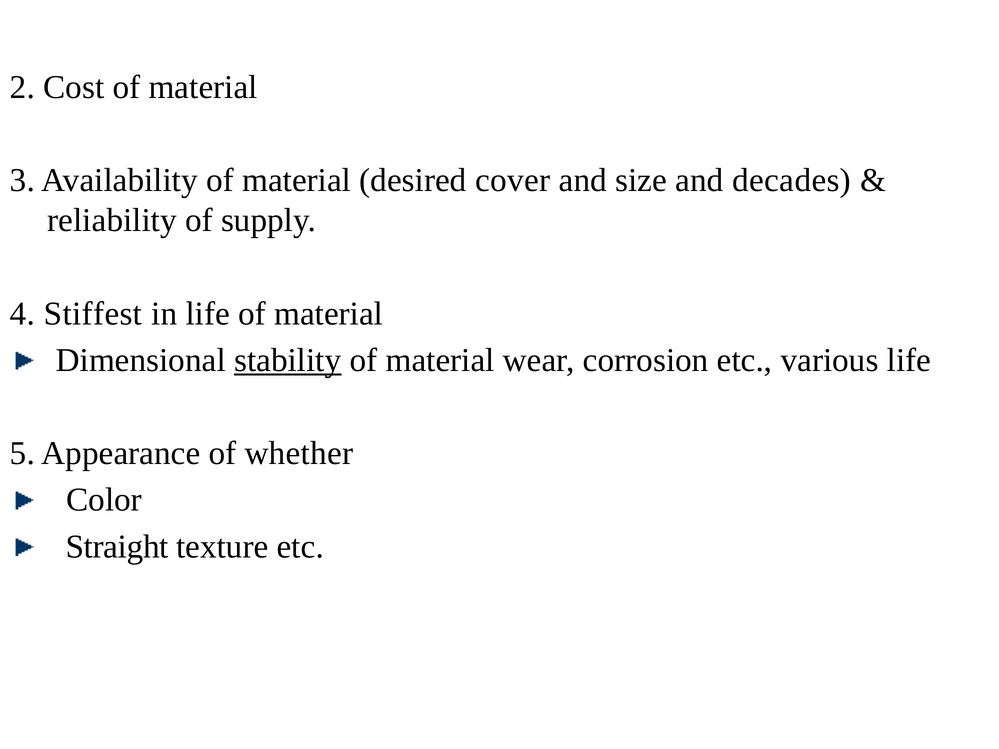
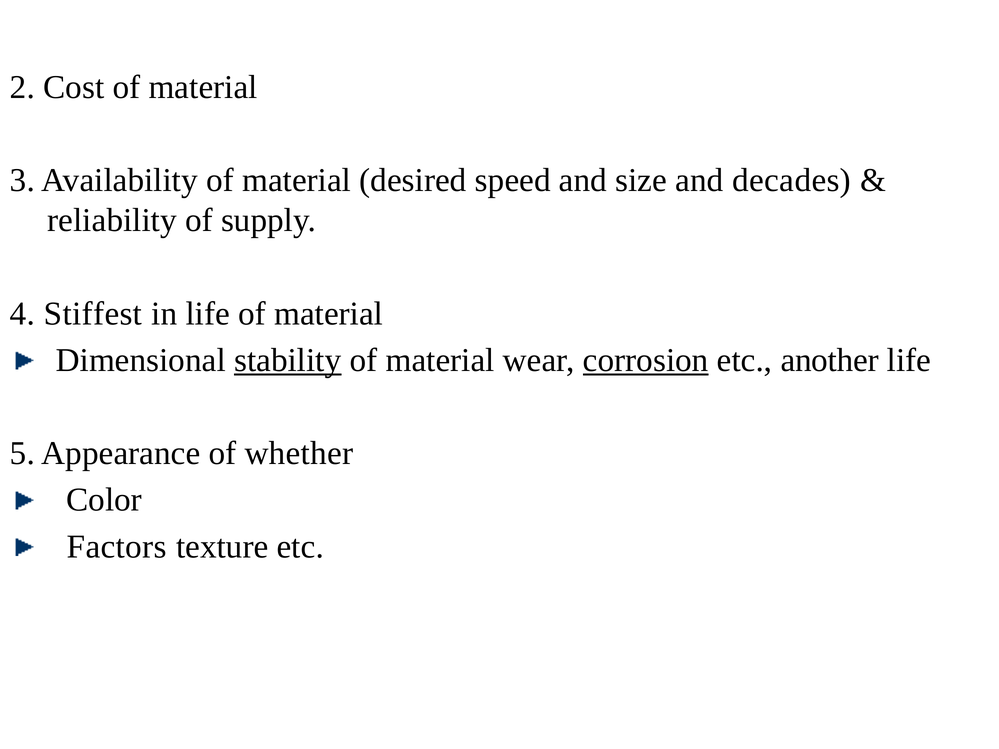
cover: cover -> speed
corrosion underline: none -> present
various: various -> another
Straight: Straight -> Factors
